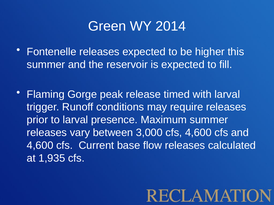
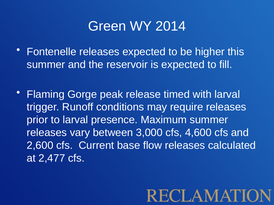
4,600 at (40, 146): 4,600 -> 2,600
1,935: 1,935 -> 2,477
